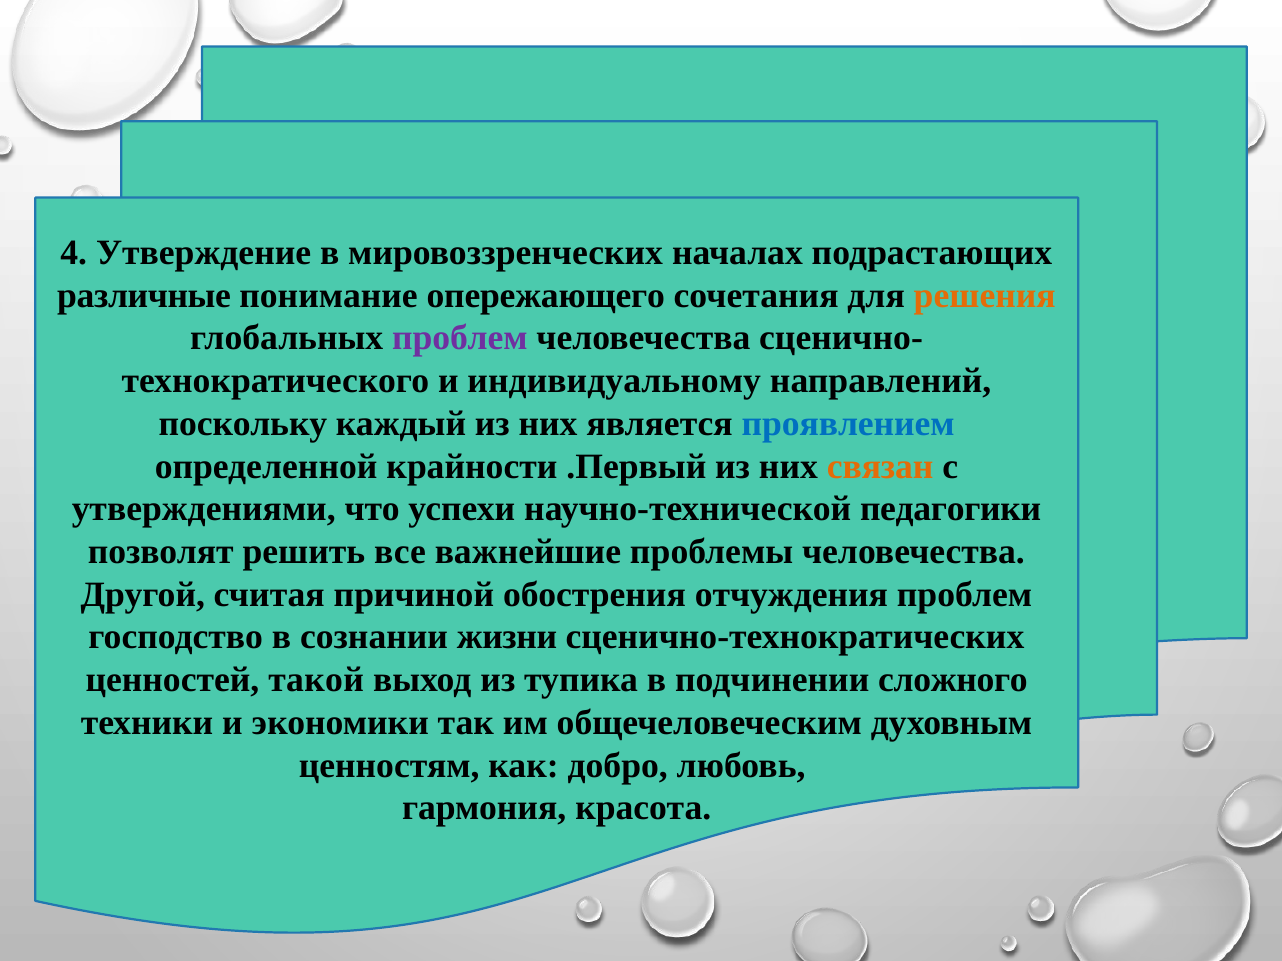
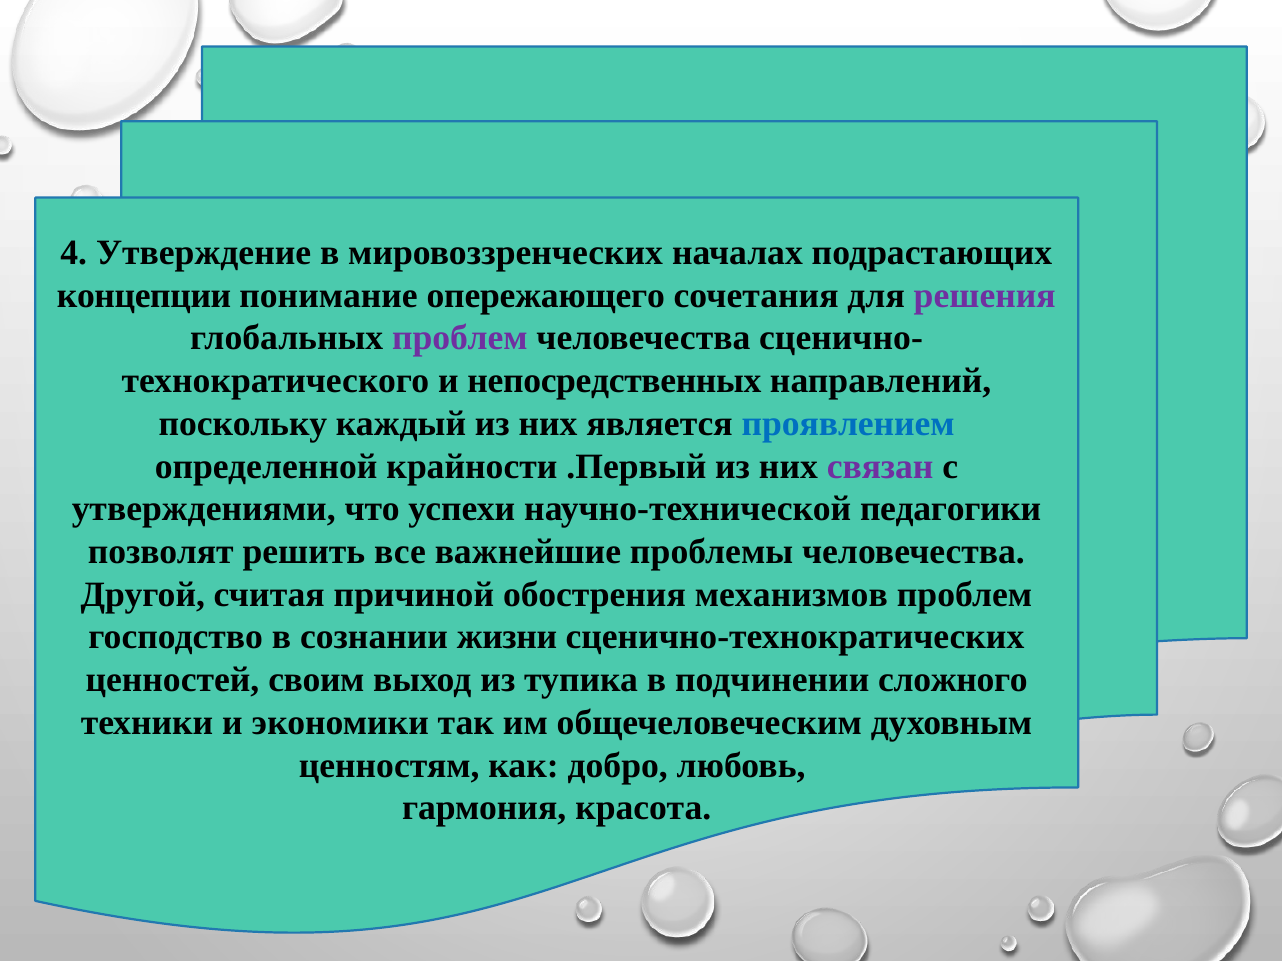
различные: различные -> концепции
решения colour: orange -> purple
индивидуальному: индивидуальному -> непосредственных
связан colour: orange -> purple
отчуждения: отчуждения -> механизмов
такой: такой -> своим
